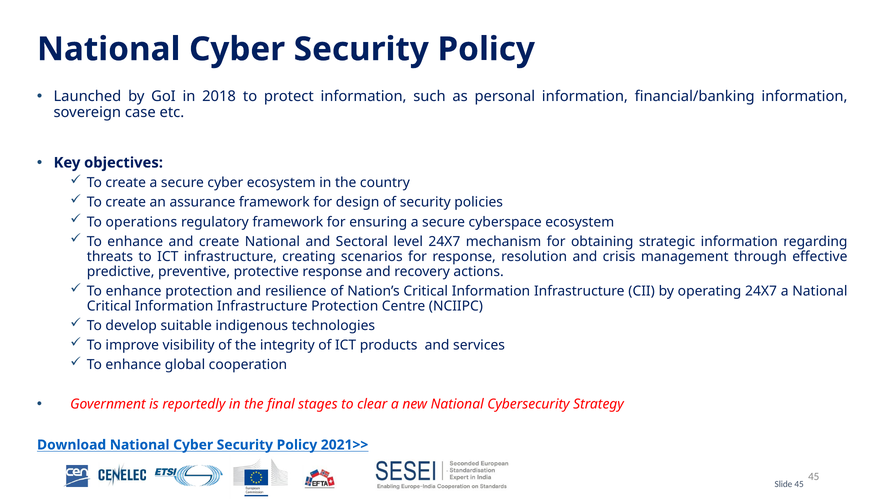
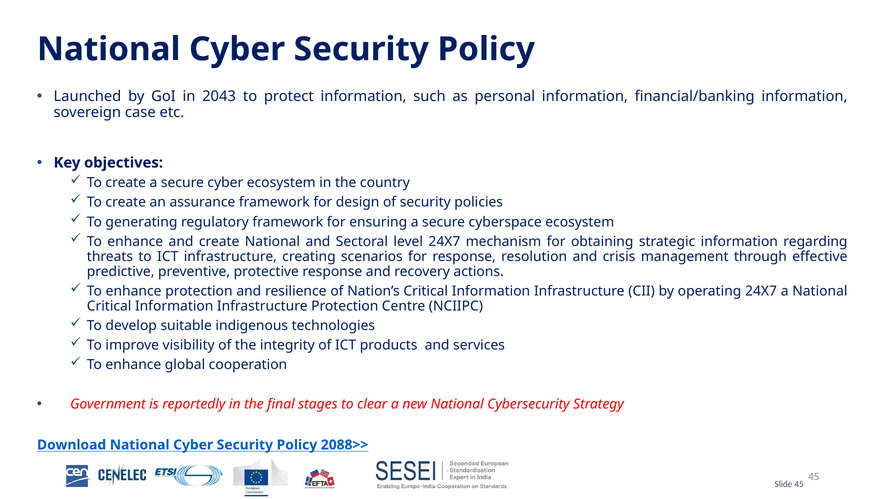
2018: 2018 -> 2043
operations: operations -> generating
2021>>: 2021>> -> 2088>>
